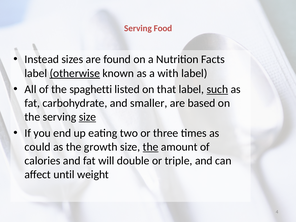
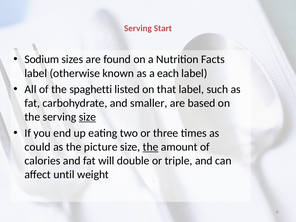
Food: Food -> Start
Instead: Instead -> Sodium
otherwise underline: present -> none
with: with -> each
such underline: present -> none
growth: growth -> picture
